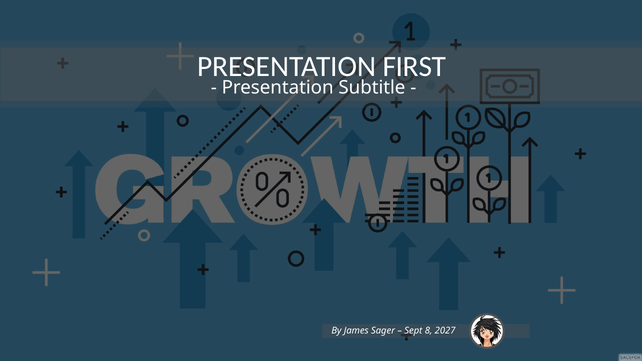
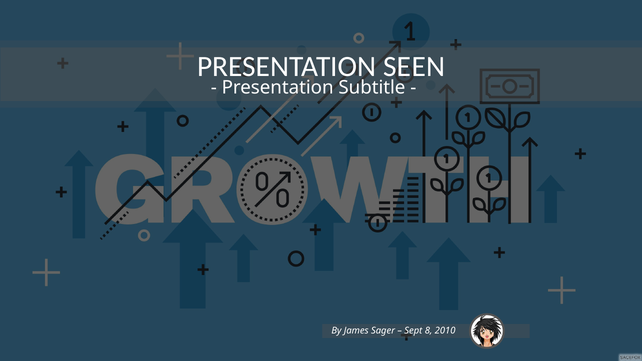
FIRST: FIRST -> SEEN
2027: 2027 -> 2010
